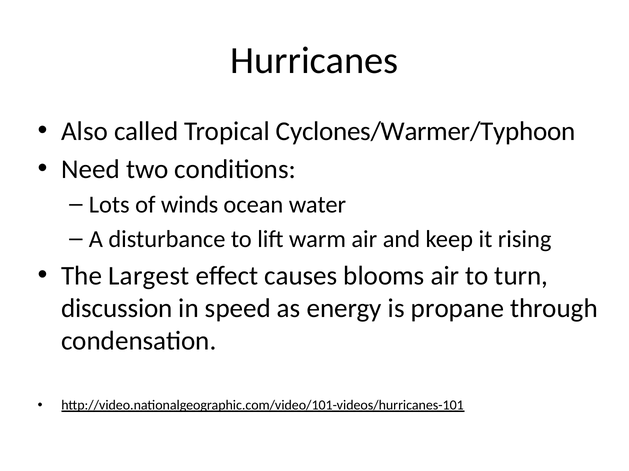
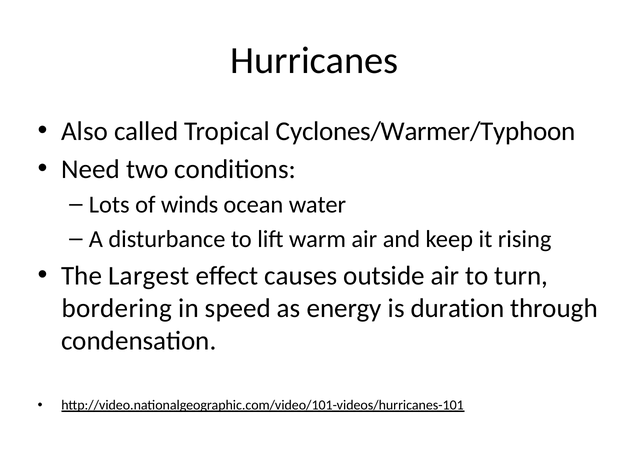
blooms: blooms -> outside
discussion: discussion -> bordering
propane: propane -> duration
